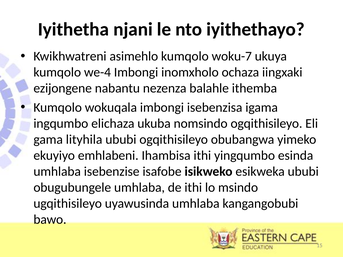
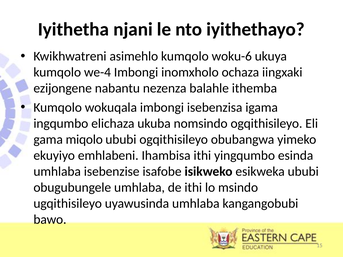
woku-7: woku-7 -> woku-6
lityhila: lityhila -> miqolo
